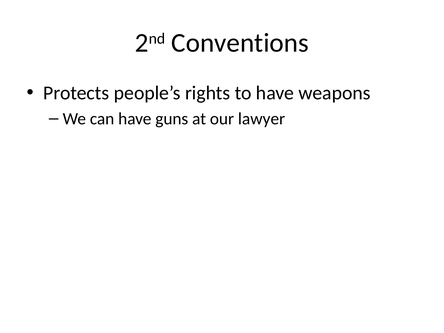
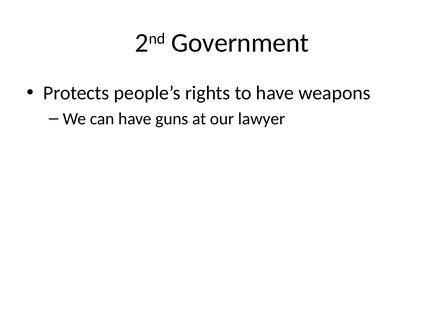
Conventions: Conventions -> Government
